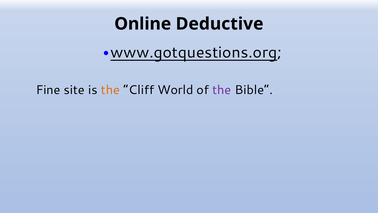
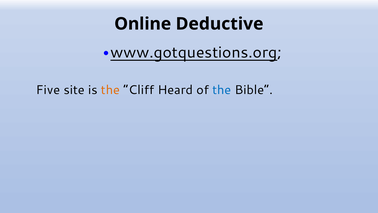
Fine: Fine -> Five
World: World -> Heard
the at (222, 90) colour: purple -> blue
